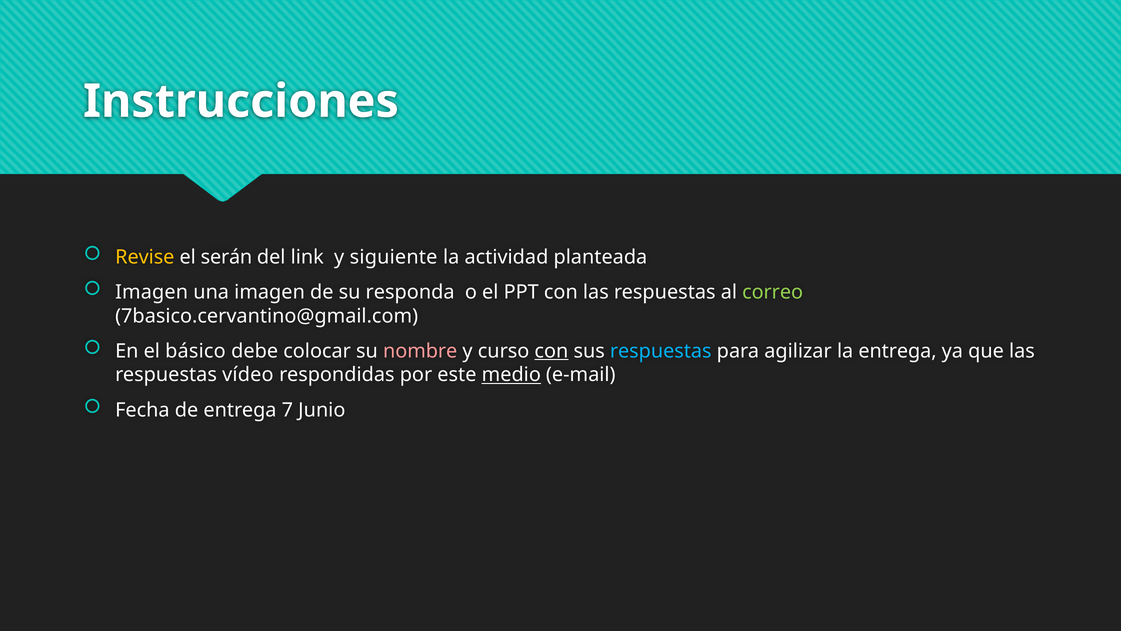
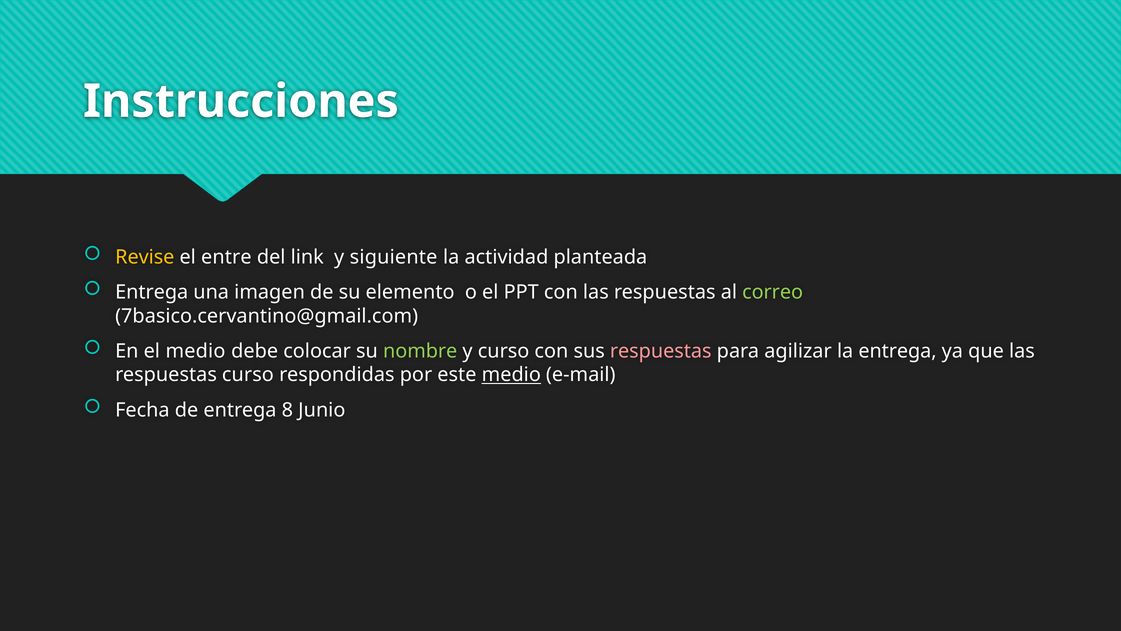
serán: serán -> entre
Imagen at (152, 292): Imagen -> Entrega
responda: responda -> elemento
el básico: básico -> medio
nombre colour: pink -> light green
con at (551, 351) underline: present -> none
respuestas at (661, 351) colour: light blue -> pink
respuestas vídeo: vídeo -> curso
7: 7 -> 8
